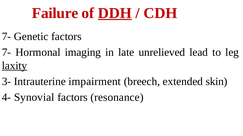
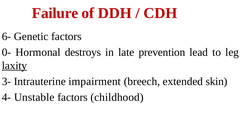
DDH underline: present -> none
7- at (6, 37): 7- -> 6-
7- at (6, 53): 7- -> 0-
imaging: imaging -> destroys
unrelieved: unrelieved -> prevention
Synovial: Synovial -> Unstable
resonance: resonance -> childhood
